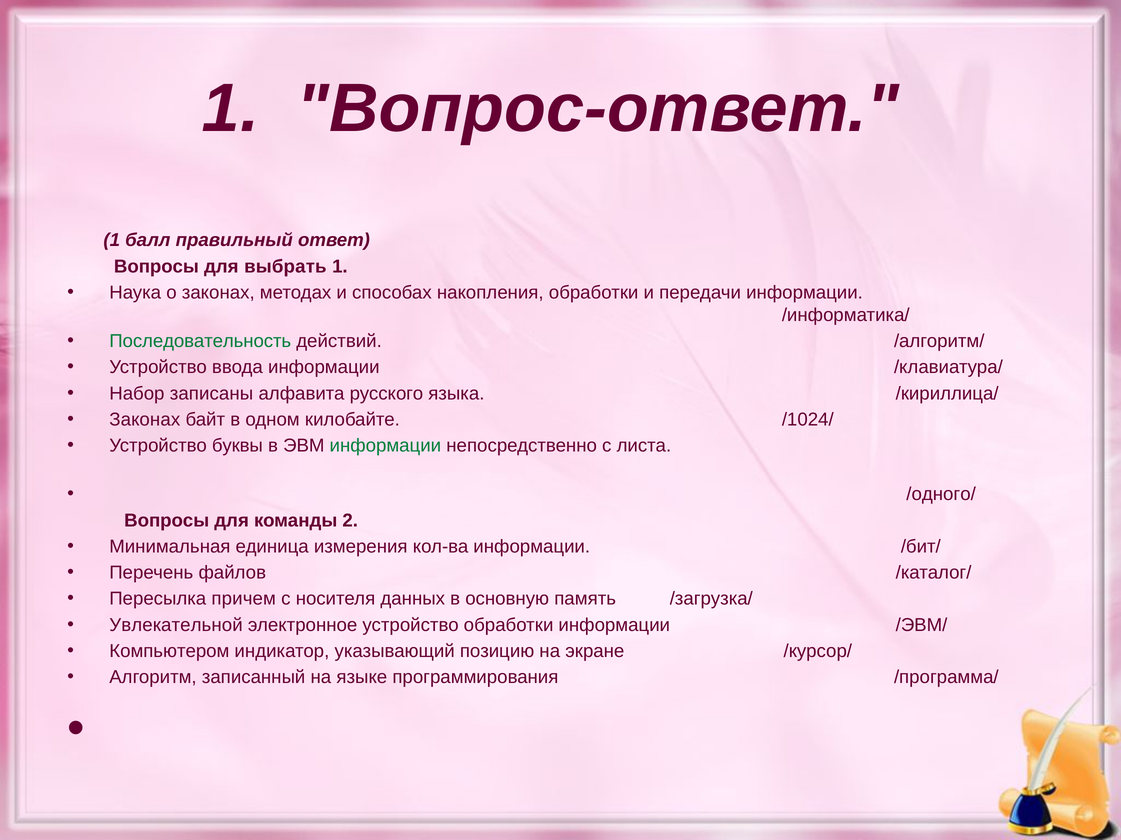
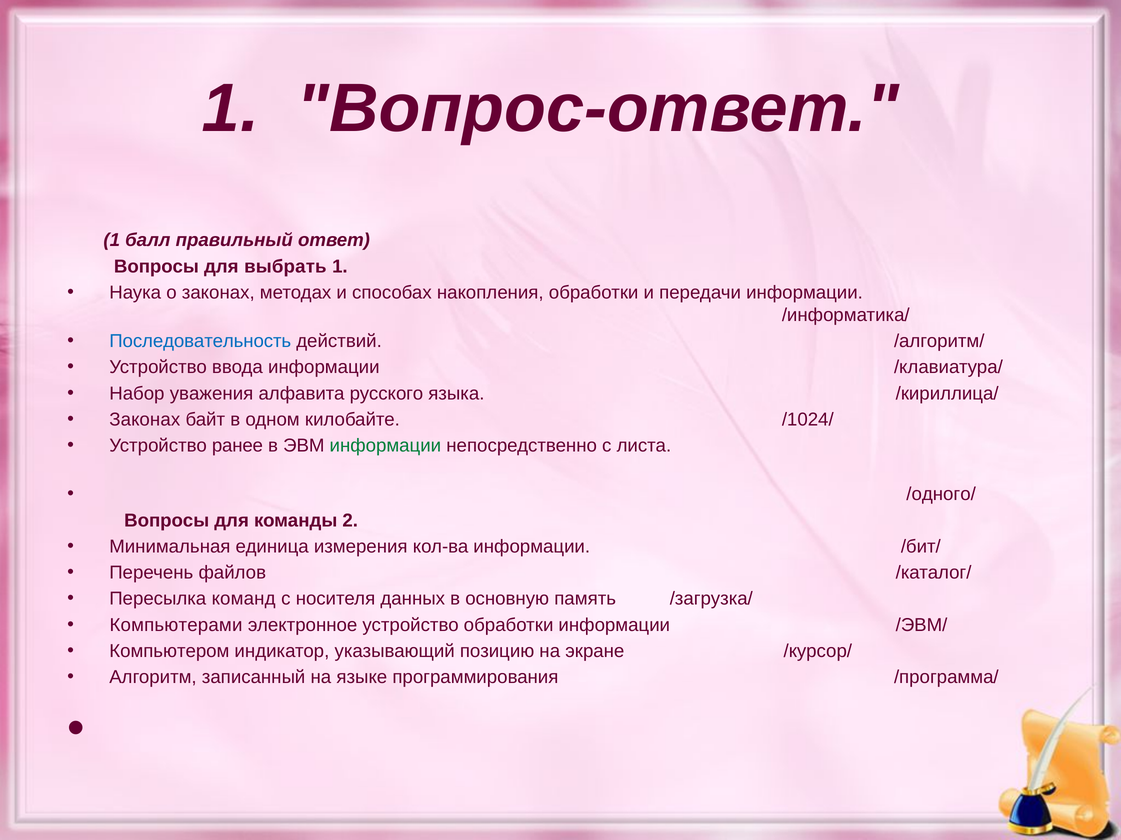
Последовательность colour: green -> blue
записаны: записаны -> уважения
буквы: буквы -> ранее
причем: причем -> команд
Увлекательной: Увлекательной -> Компьютерами
